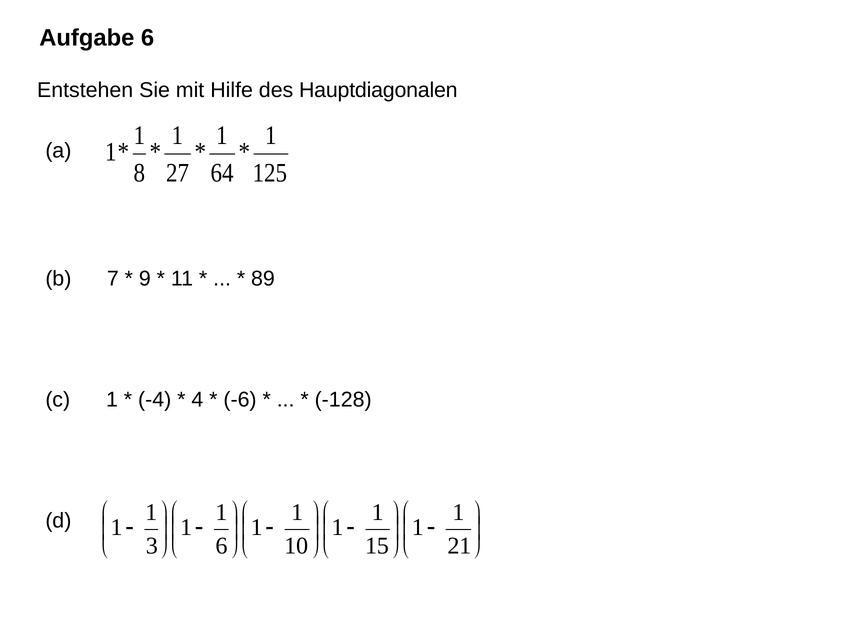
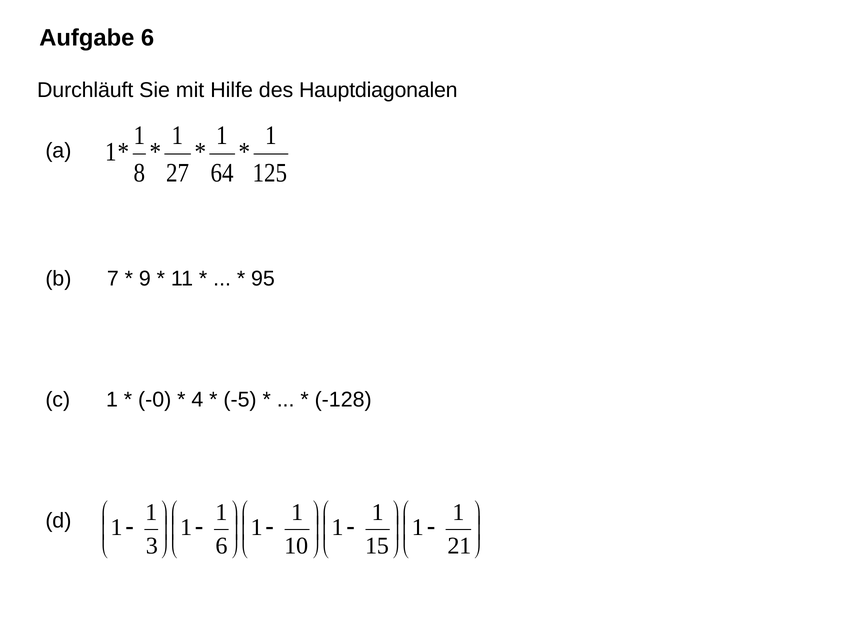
Entstehen: Entstehen -> Durchläuft
89: 89 -> 95
-4: -4 -> -0
-6: -6 -> -5
